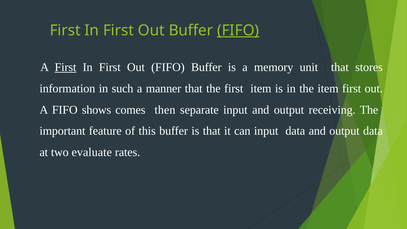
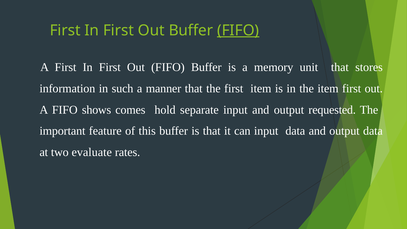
First at (65, 67) underline: present -> none
then: then -> hold
receiving: receiving -> requested
